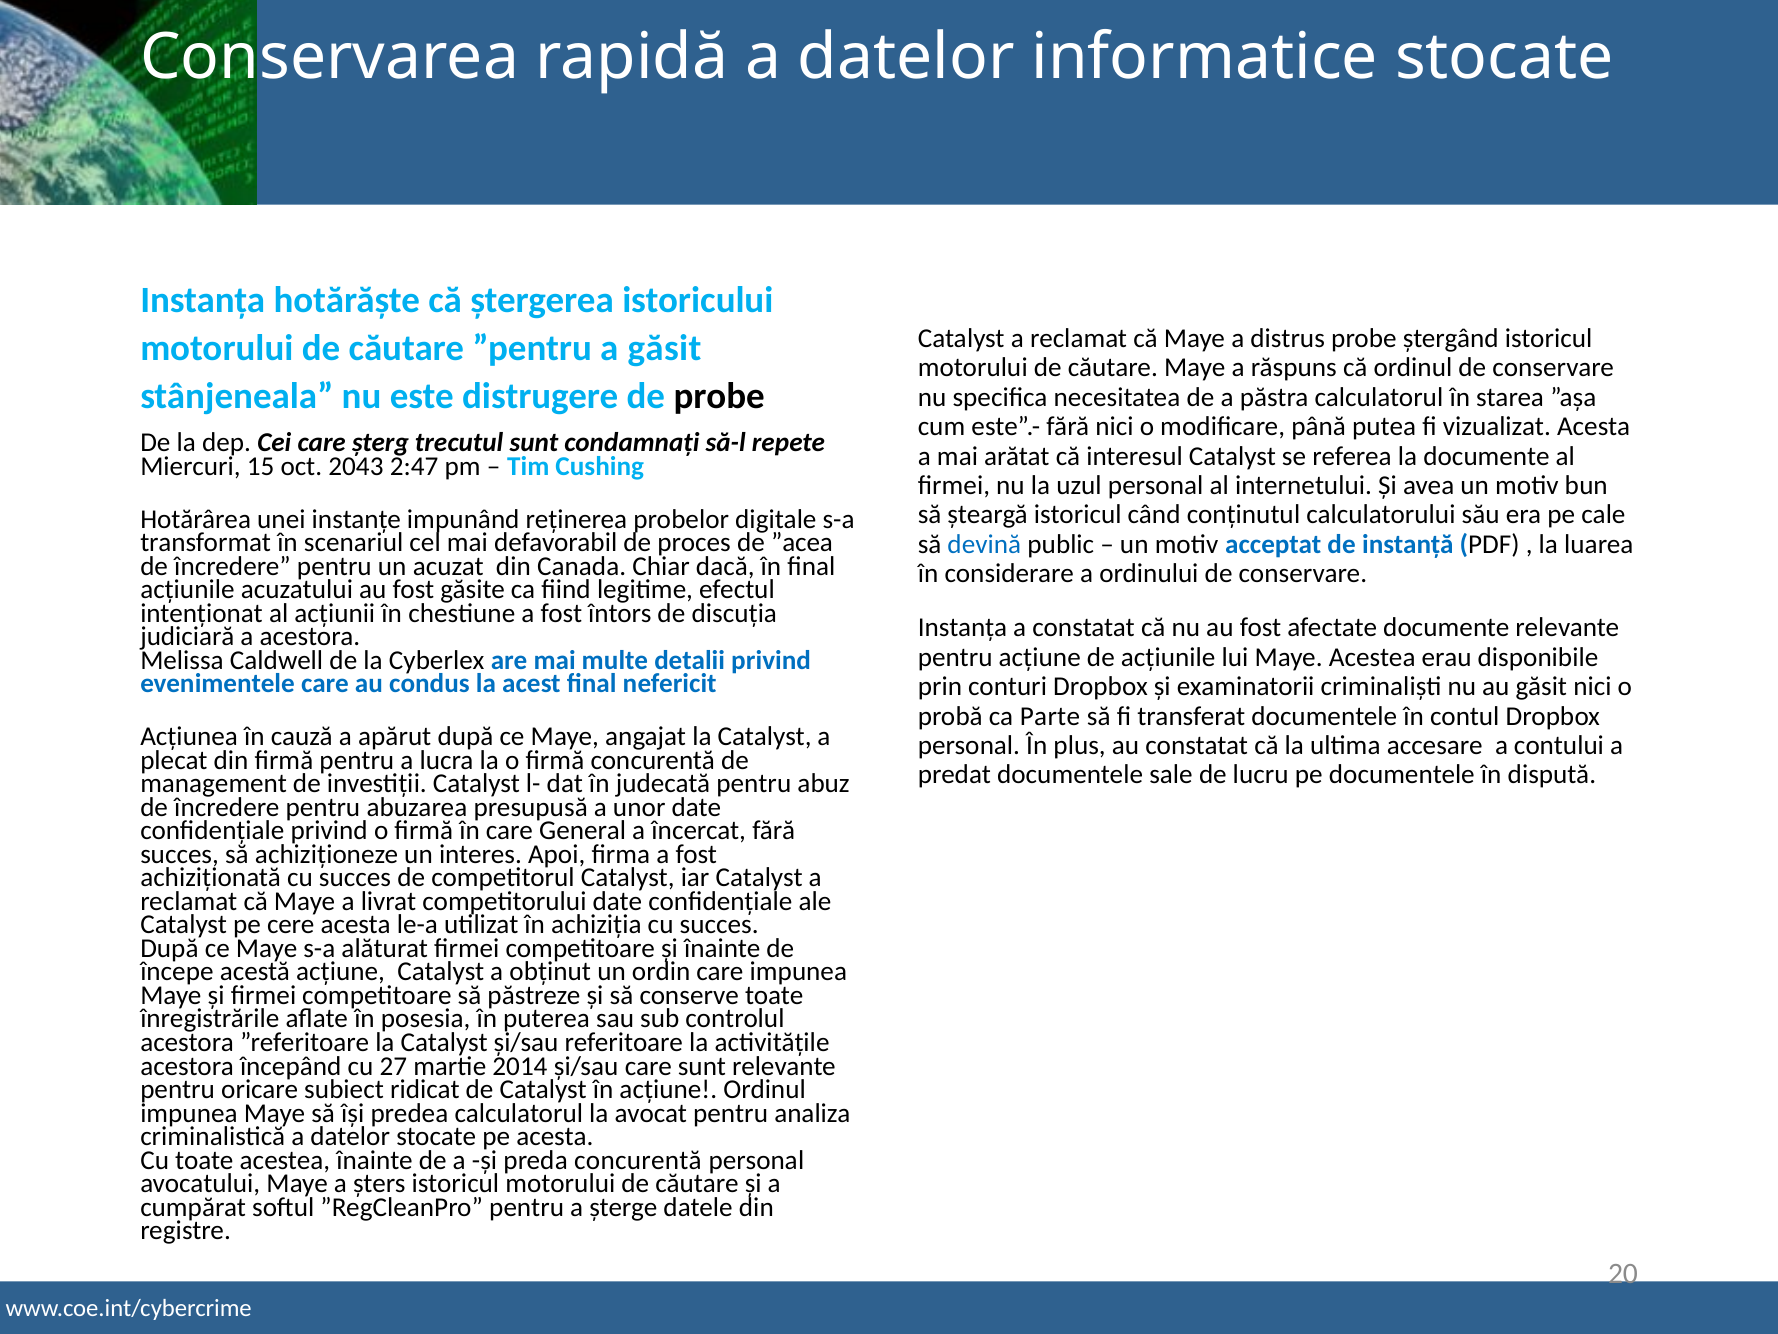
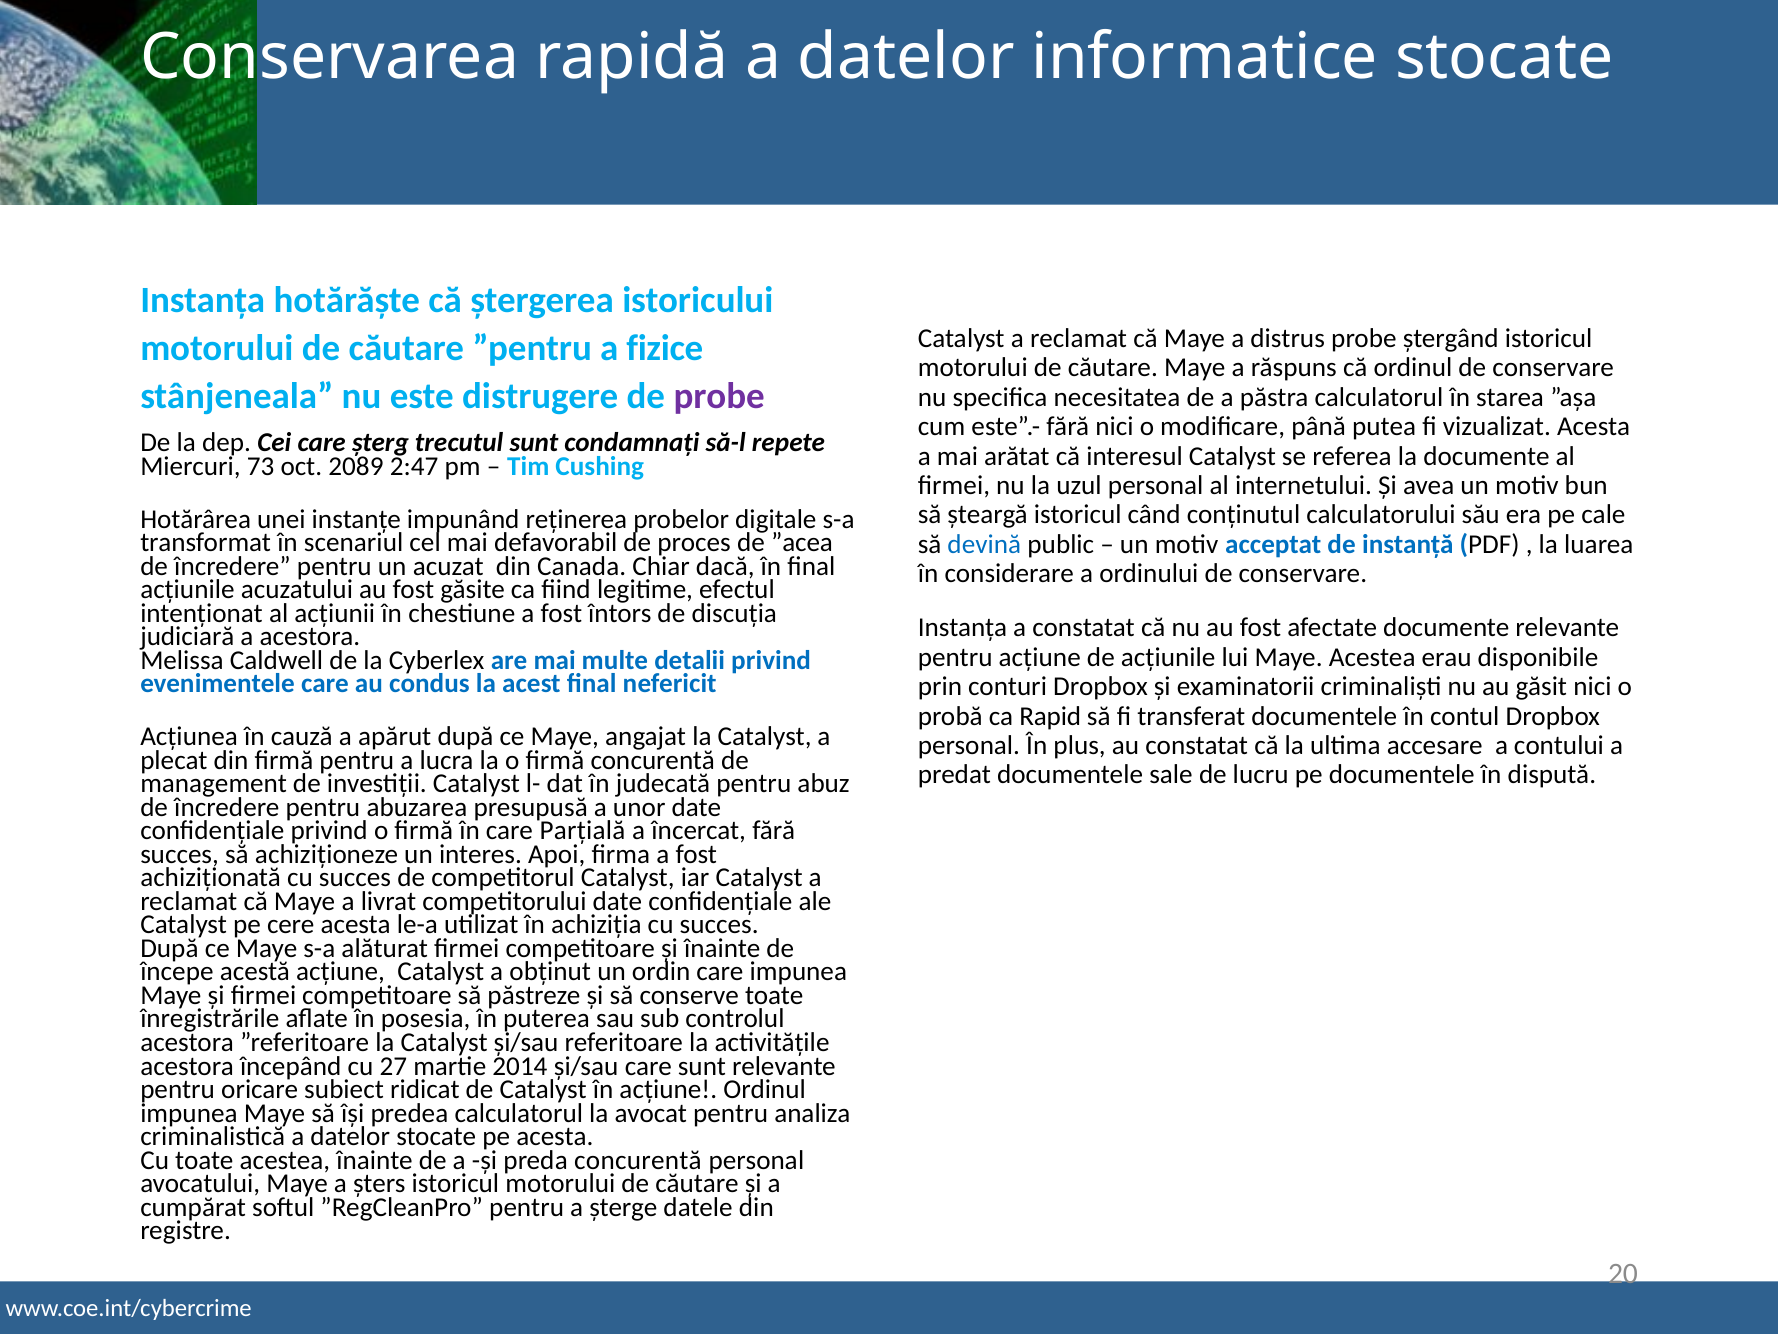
a găsit: găsit -> fizice
probe at (719, 396) colour: black -> purple
15: 15 -> 73
2043: 2043 -> 2089
Parte: Parte -> Rapid
General: General -> Parțială
